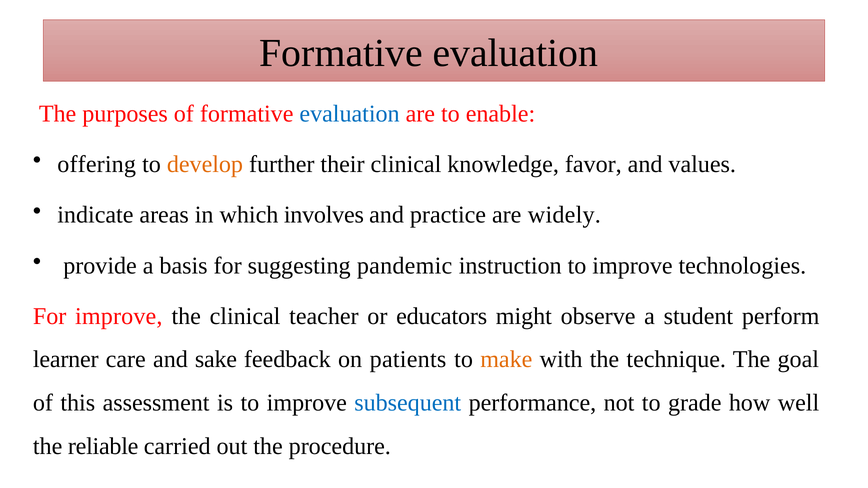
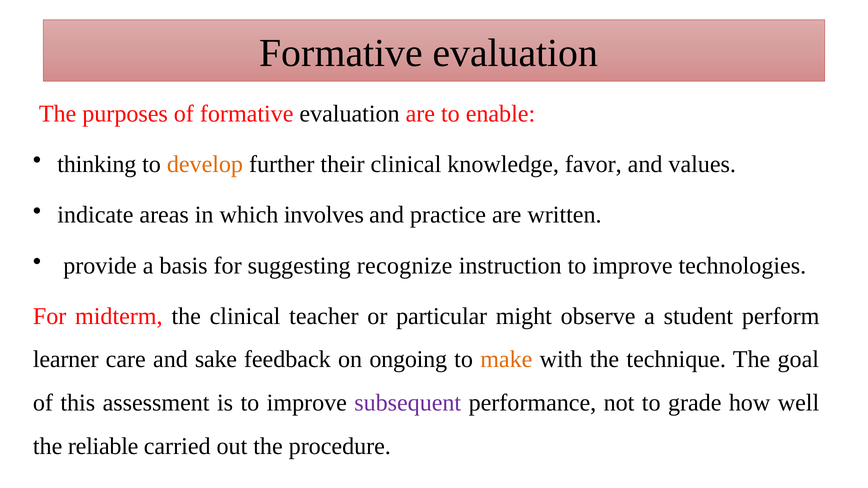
evaluation at (350, 114) colour: blue -> black
offering: offering -> thinking
widely: widely -> written
pandemic: pandemic -> recognize
For improve: improve -> midterm
educators: educators -> particular
patients: patients -> ongoing
subsequent colour: blue -> purple
